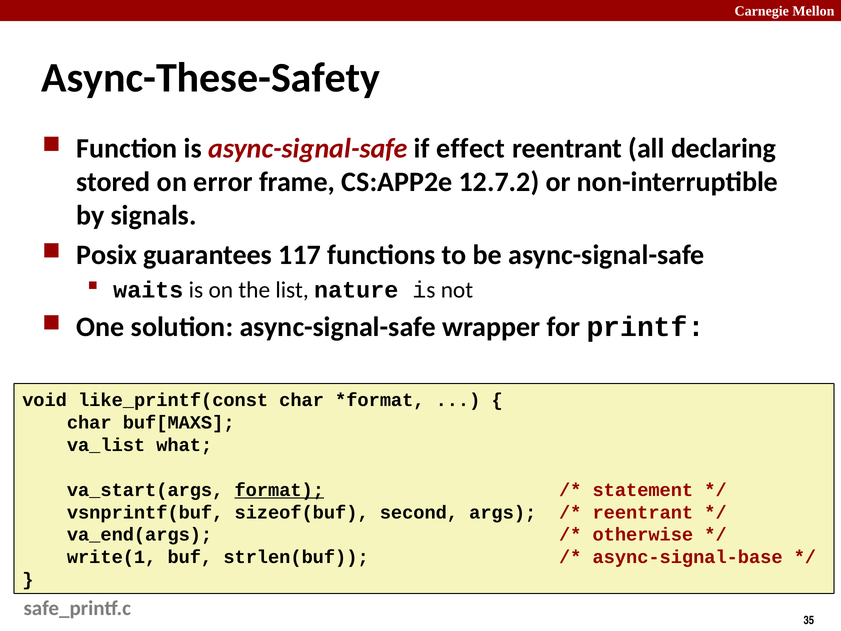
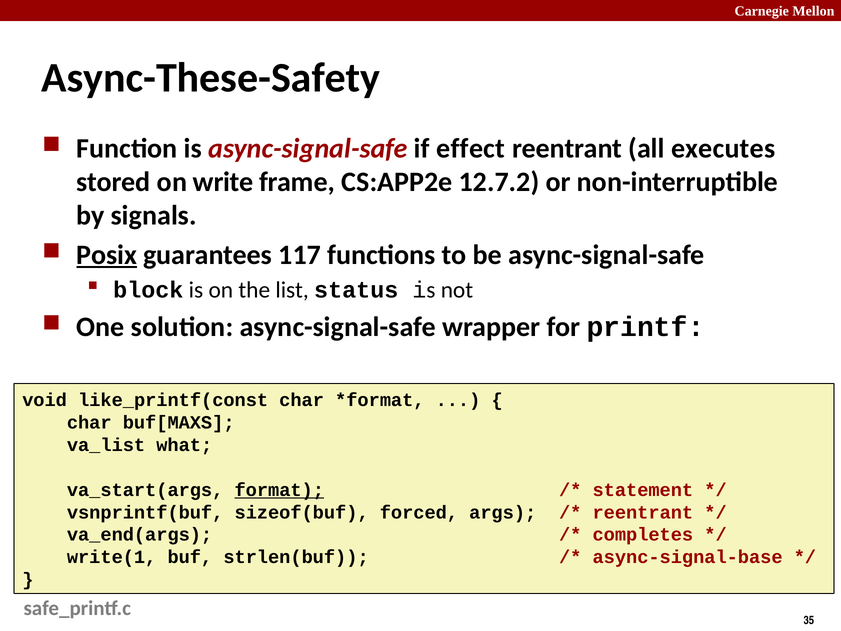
declaring: declaring -> executes
error: error -> write
Posix underline: none -> present
waits: waits -> block
nature: nature -> status
second: second -> forced
otherwise: otherwise -> completes
